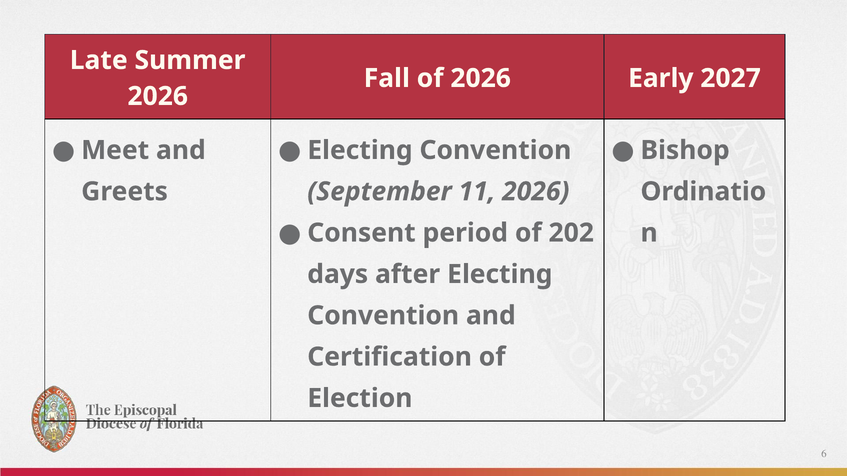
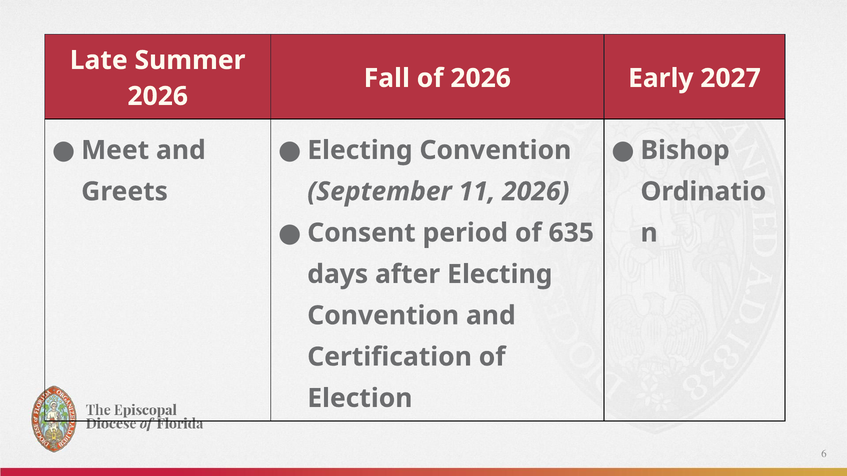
202: 202 -> 635
